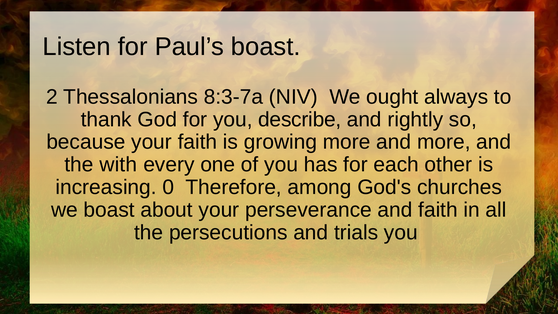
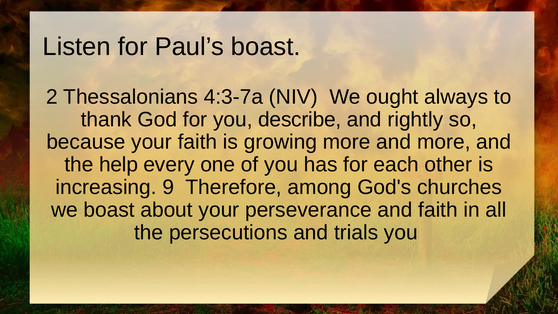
8:3-7a: 8:3-7a -> 4:3-7a
with: with -> help
0: 0 -> 9
